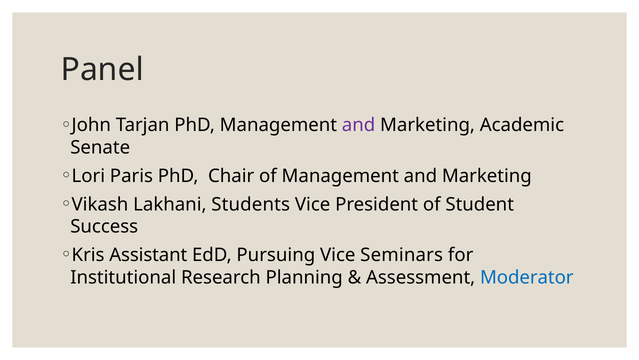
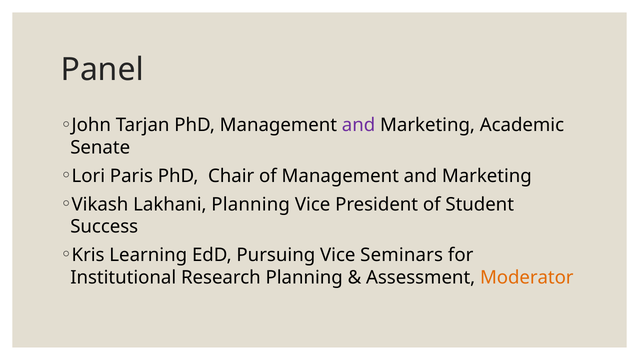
Lakhani Students: Students -> Planning
Assistant: Assistant -> Learning
Moderator colour: blue -> orange
